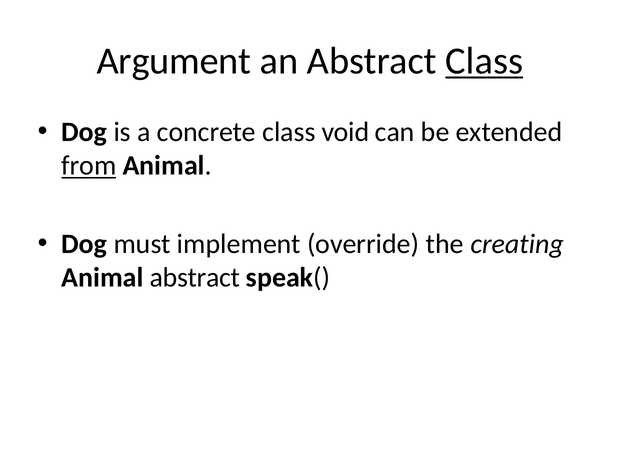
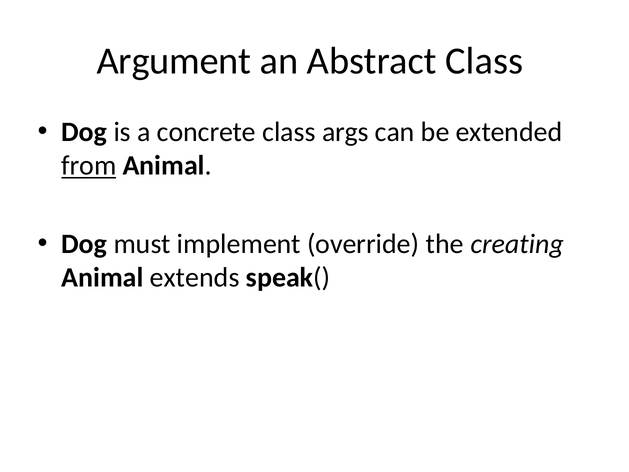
Class at (484, 61) underline: present -> none
void: void -> args
Animal abstract: abstract -> extends
